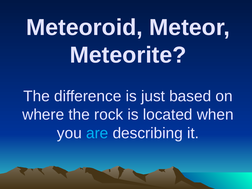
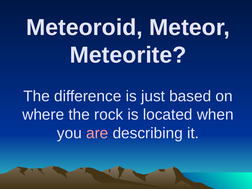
are colour: light blue -> pink
